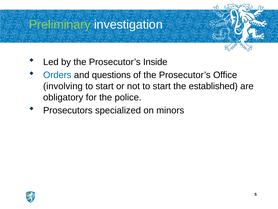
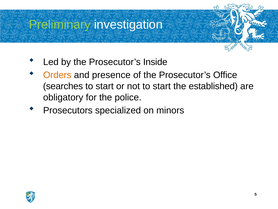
Orders colour: blue -> orange
questions: questions -> presence
involving: involving -> searches
